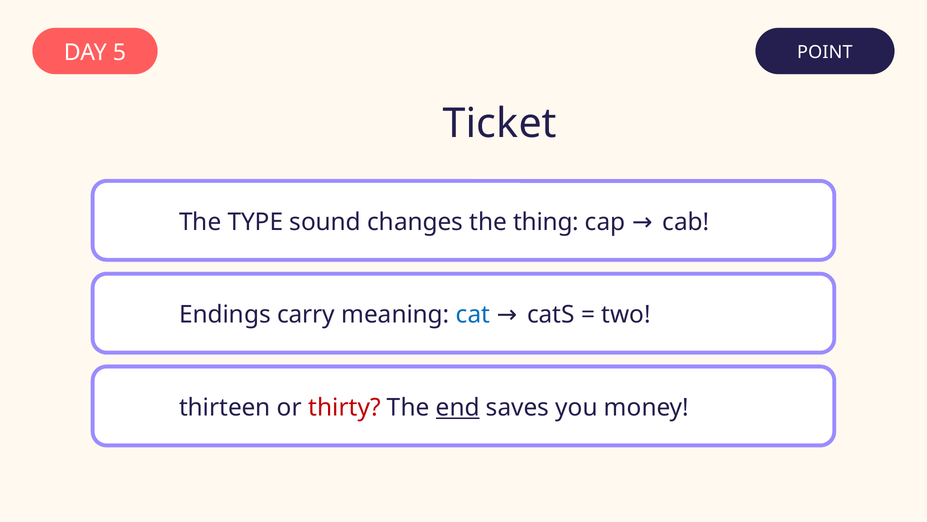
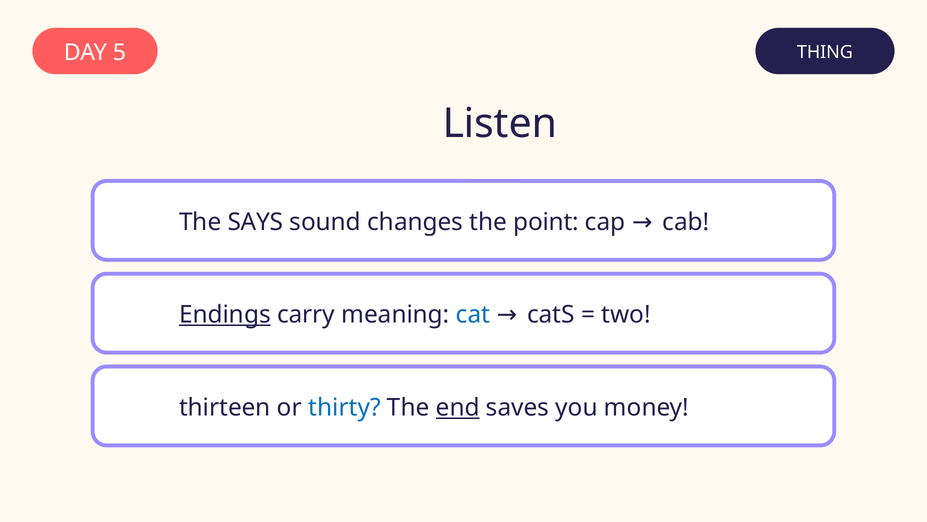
POINT: POINT -> THING
Ticket: Ticket -> Listen
TYPE: TYPE -> SAYS
thing: thing -> point
Endings underline: none -> present
thirty colour: red -> blue
